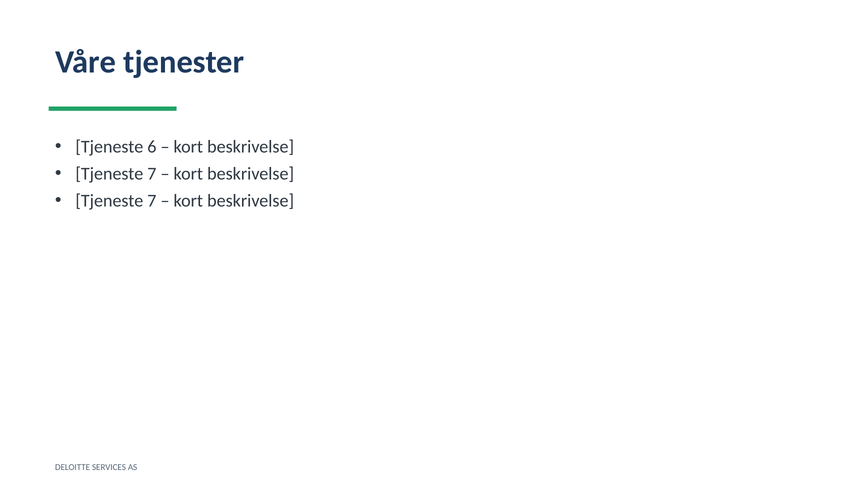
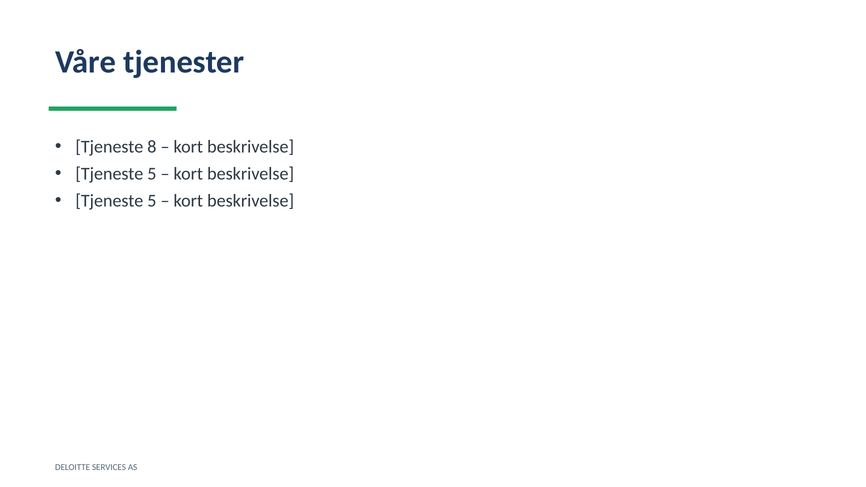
6: 6 -> 8
7 at (152, 174): 7 -> 5
7 at (152, 201): 7 -> 5
